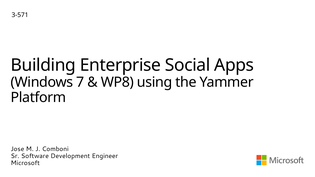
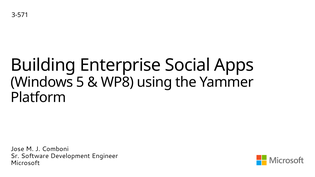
7: 7 -> 5
